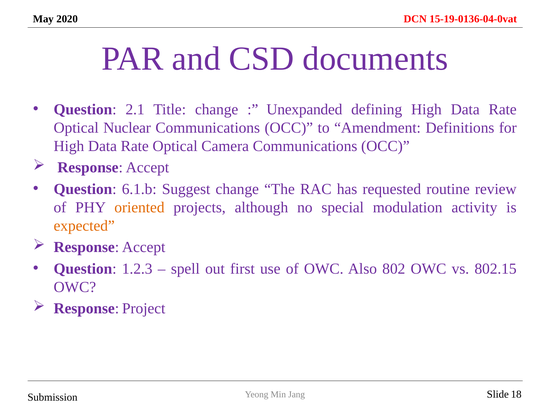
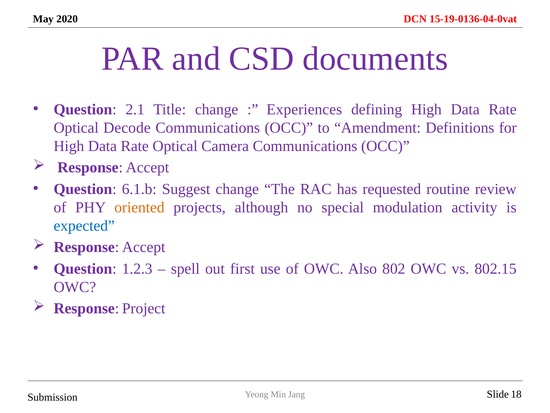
Unexpanded: Unexpanded -> Experiences
Nuclear: Nuclear -> Decode
expected colour: orange -> blue
